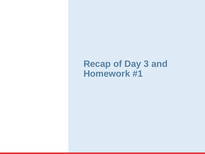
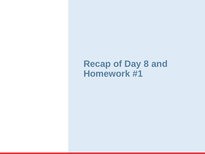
3: 3 -> 8
